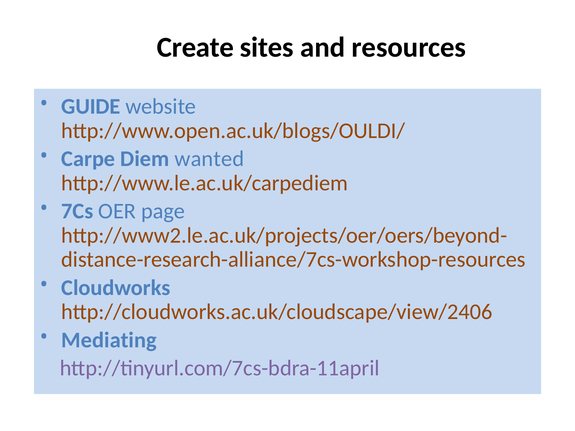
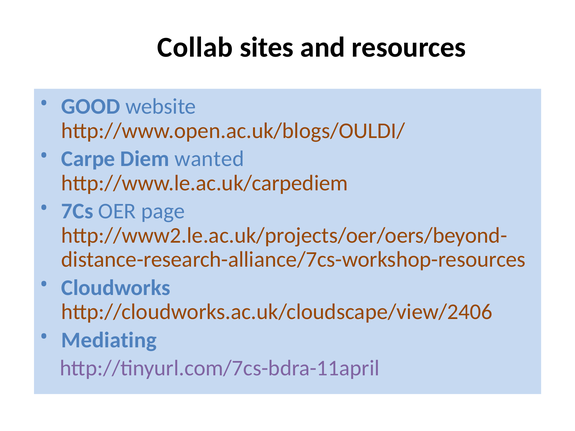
Create: Create -> Collab
GUIDE: GUIDE -> GOOD
